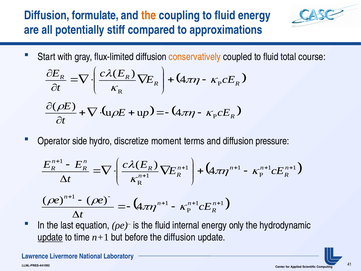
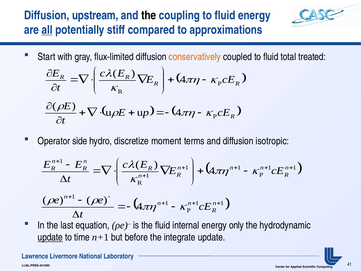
formulate: formulate -> upstream
the at (149, 15) colour: orange -> black
all underline: none -> present
course: course -> treated
pressure: pressure -> isotropic
the diffusion: diffusion -> integrate
